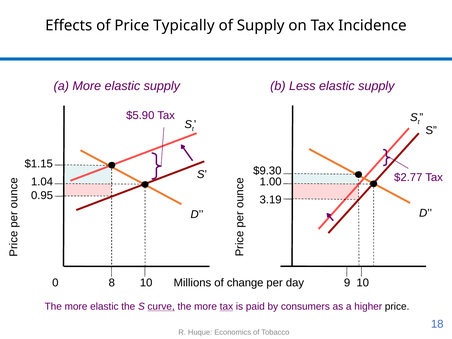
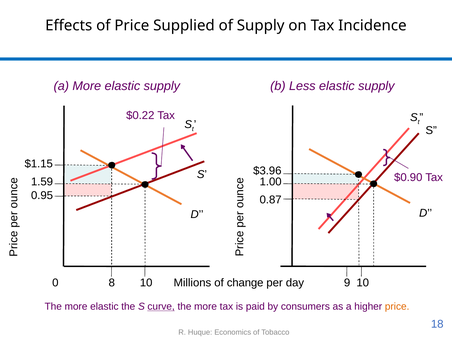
Typically: Typically -> Supplied
$5.90: $5.90 -> $0.22
$9.30: $9.30 -> $3.96
$2.77: $2.77 -> $0.90
1.04: 1.04 -> 1.59
3.19: 3.19 -> 0.87
tax at (226, 307) underline: present -> none
price at (397, 307) colour: black -> orange
